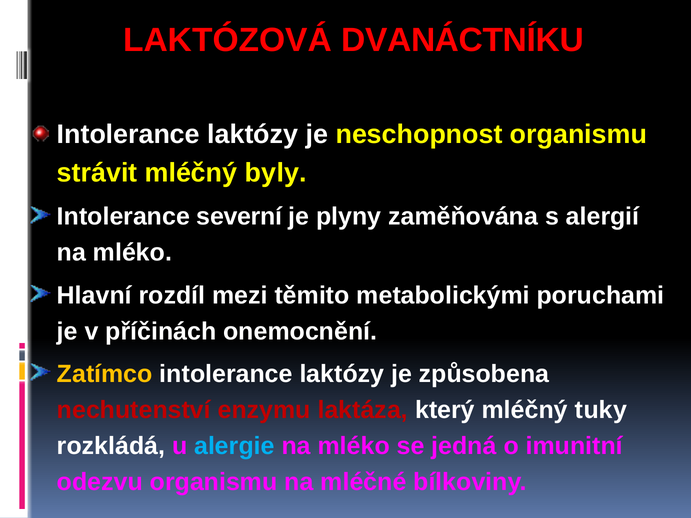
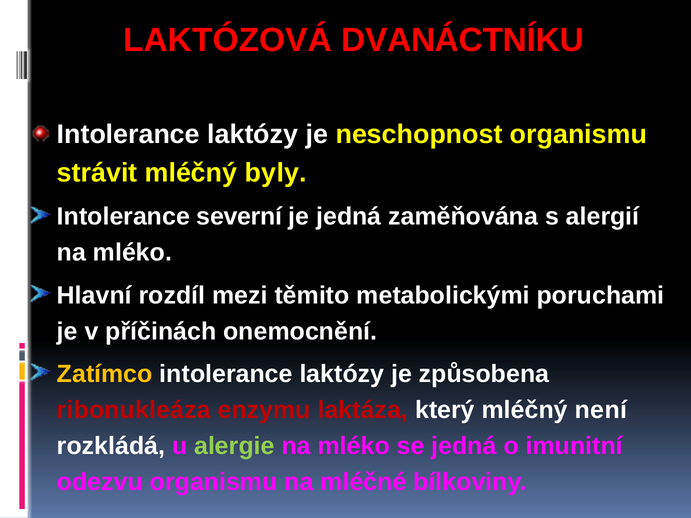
je plyny: plyny -> jedná
nechutenství: nechutenství -> ribonukleáza
tuky: tuky -> není
alergie colour: light blue -> light green
